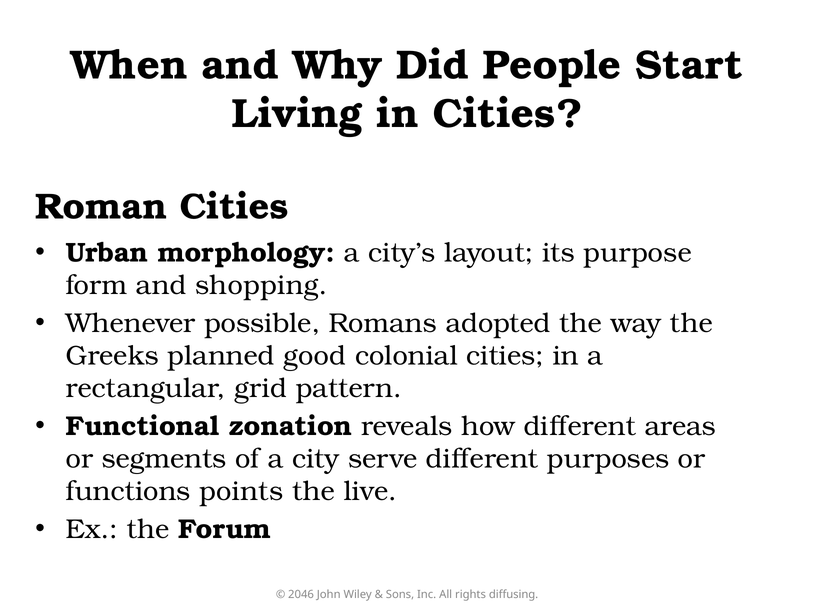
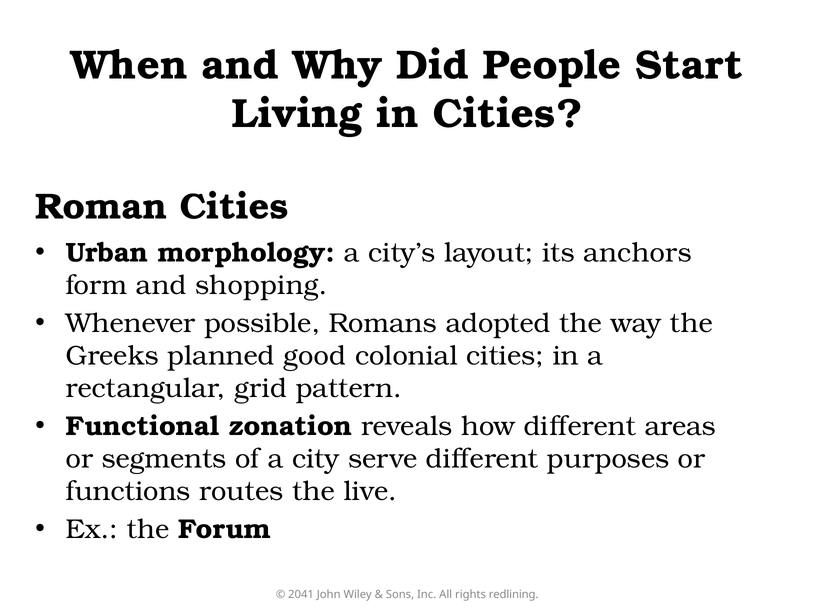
purpose: purpose -> anchors
points: points -> routes
2046: 2046 -> 2041
diffusing: diffusing -> redlining
